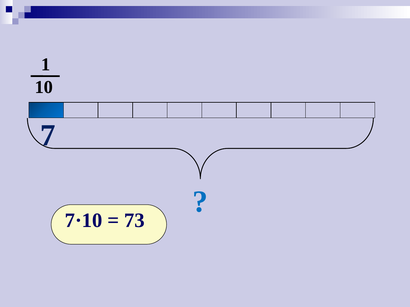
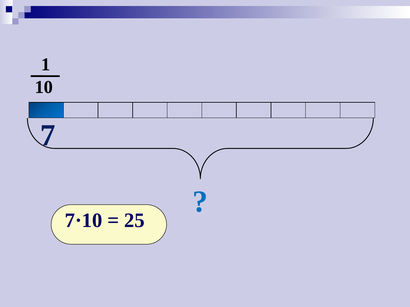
73: 73 -> 25
